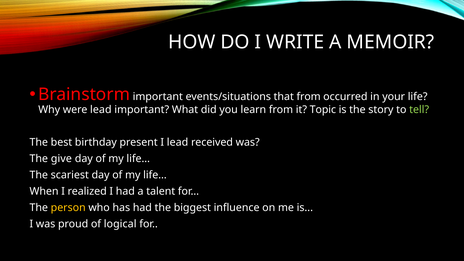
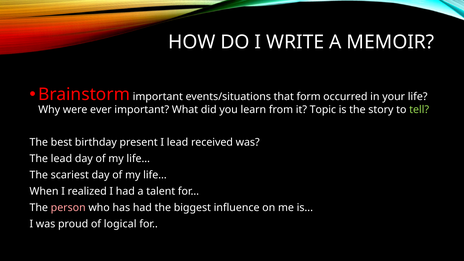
that from: from -> form
were lead: lead -> ever
The give: give -> lead
person colour: yellow -> pink
